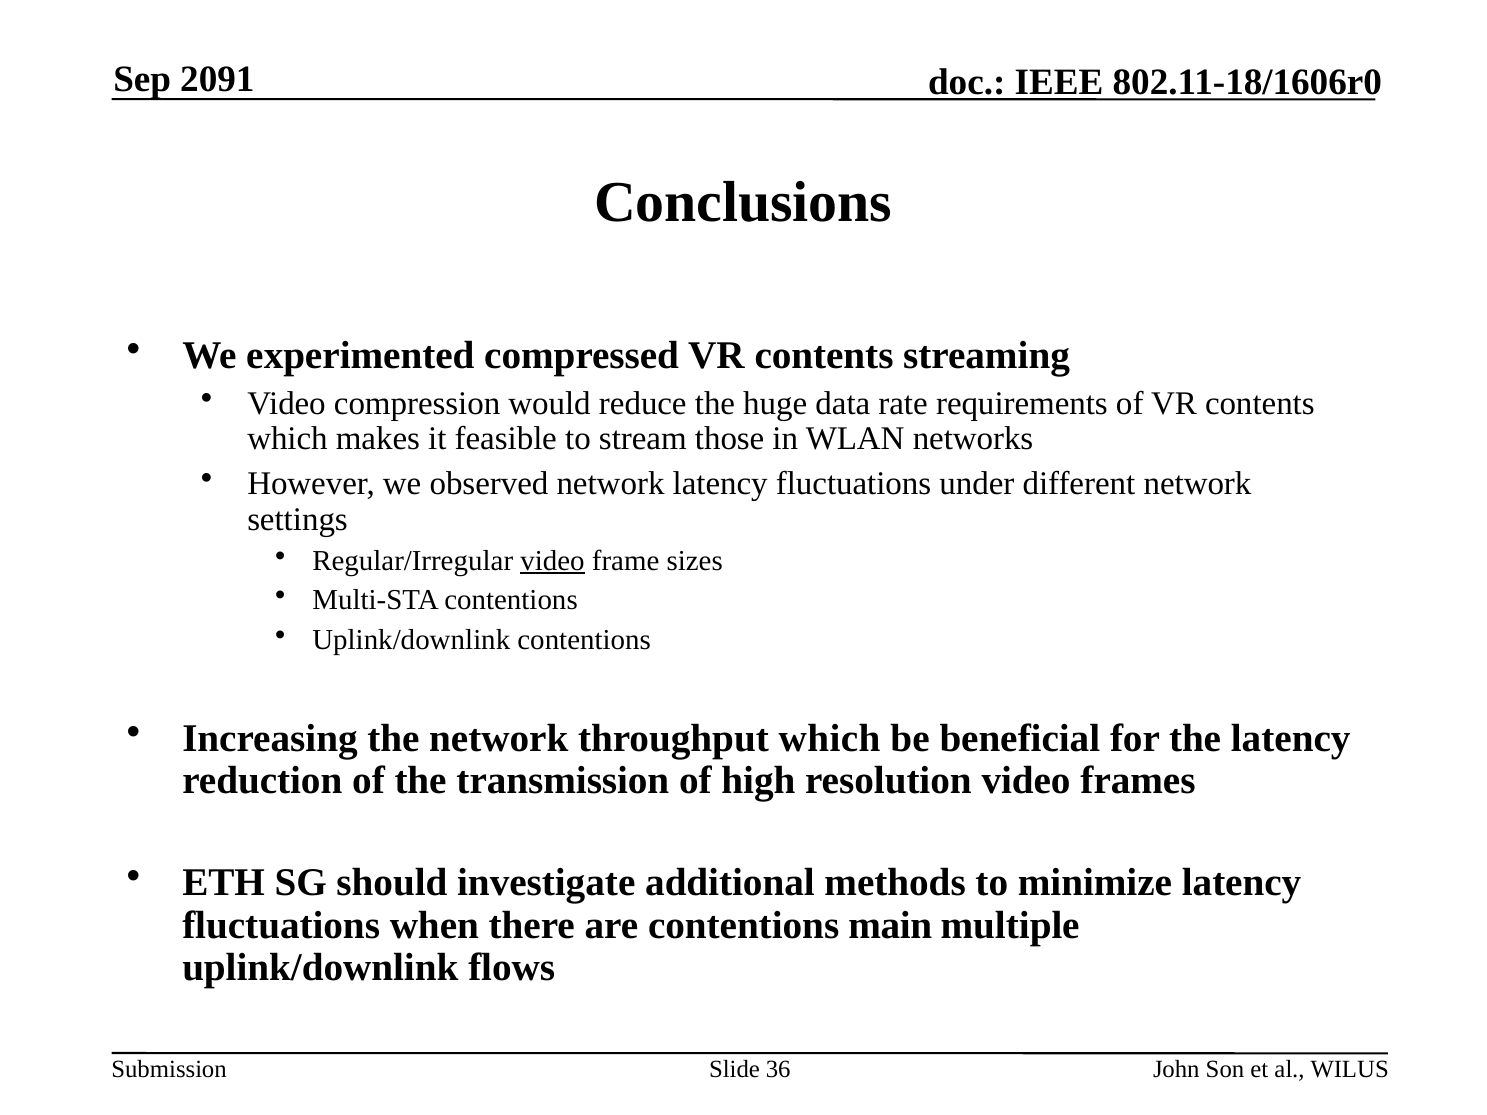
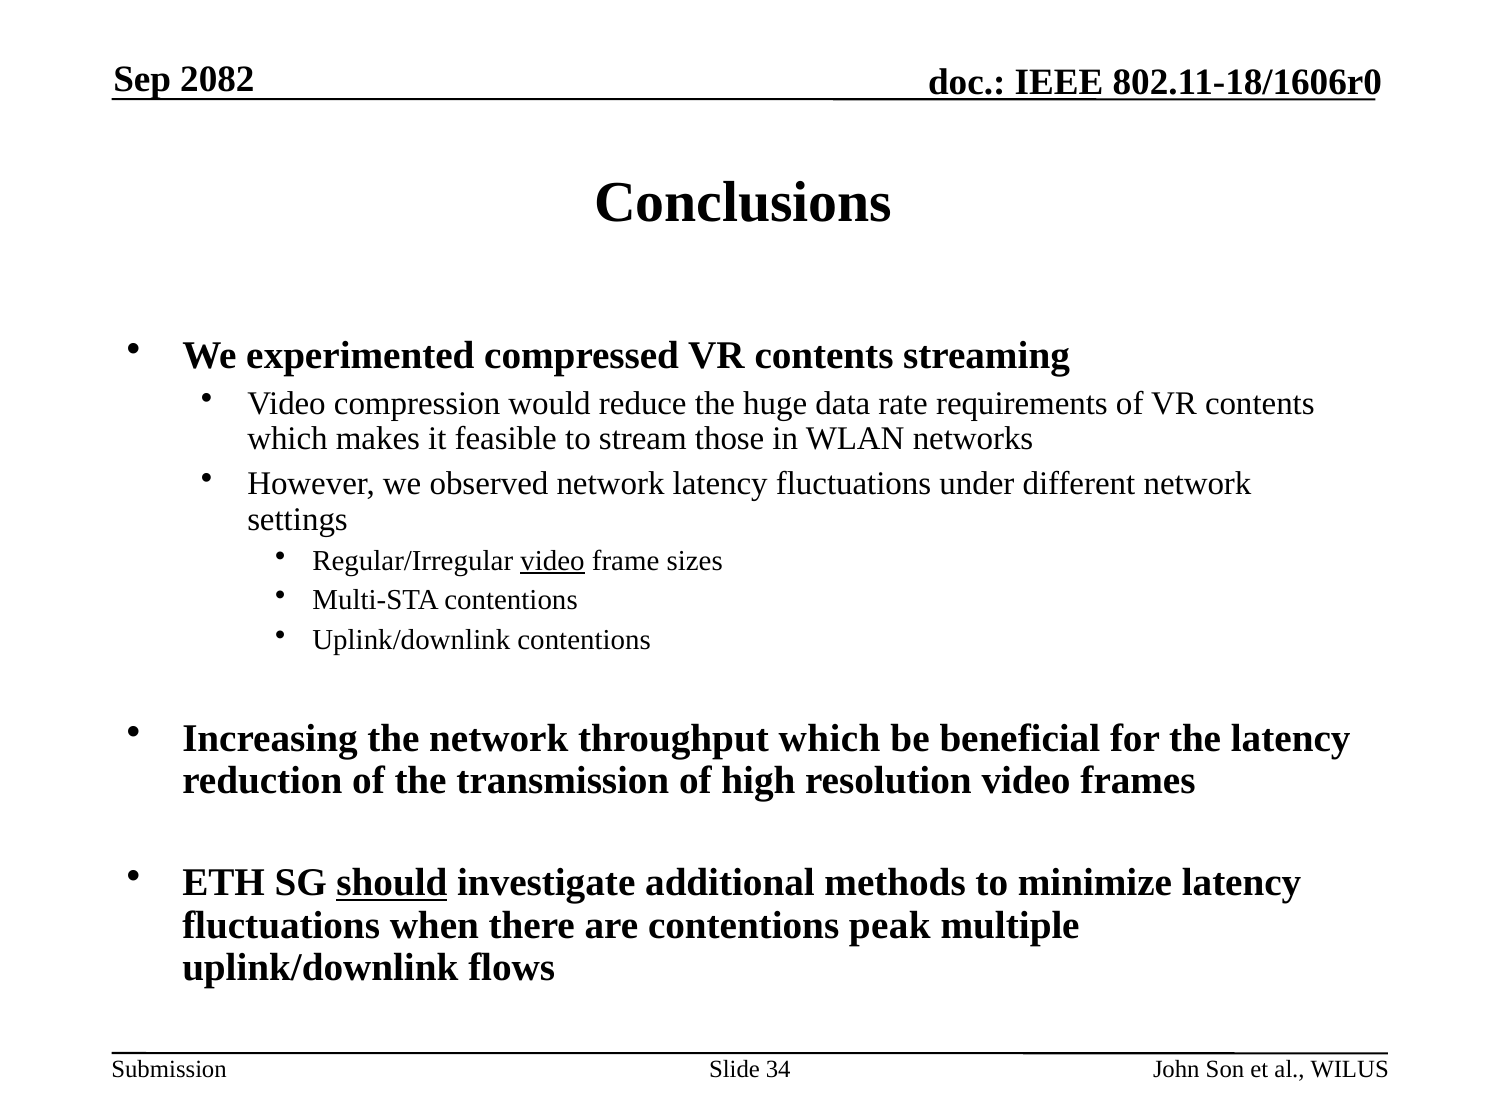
2091: 2091 -> 2082
should underline: none -> present
main: main -> peak
36: 36 -> 34
